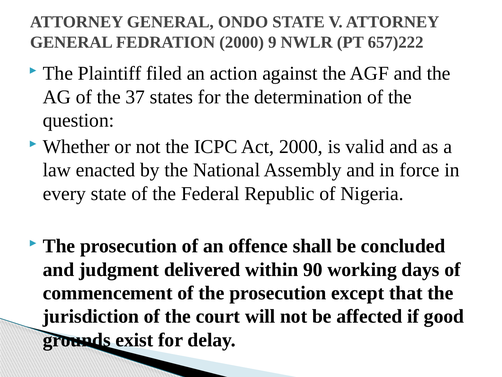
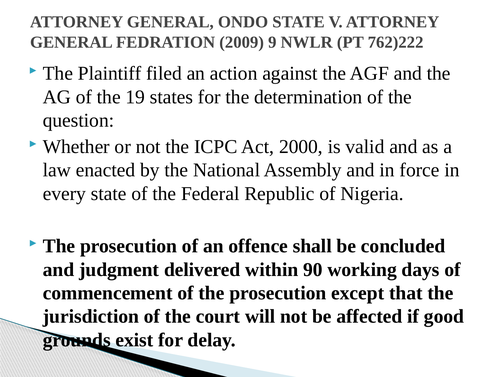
FEDRATION 2000: 2000 -> 2009
657)222: 657)222 -> 762)222
37: 37 -> 19
